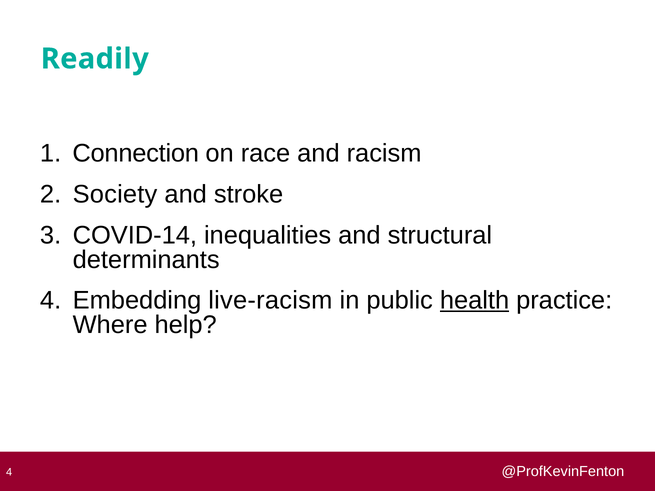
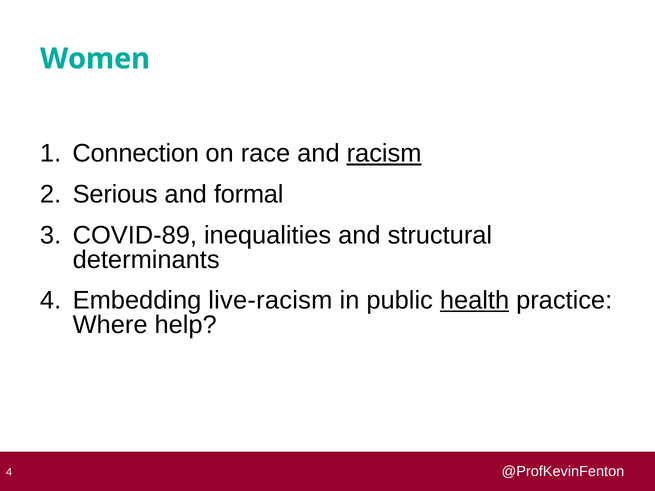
Readily: Readily -> Women
racism underline: none -> present
Society: Society -> Serious
stroke: stroke -> formal
COVID-14: COVID-14 -> COVID-89
